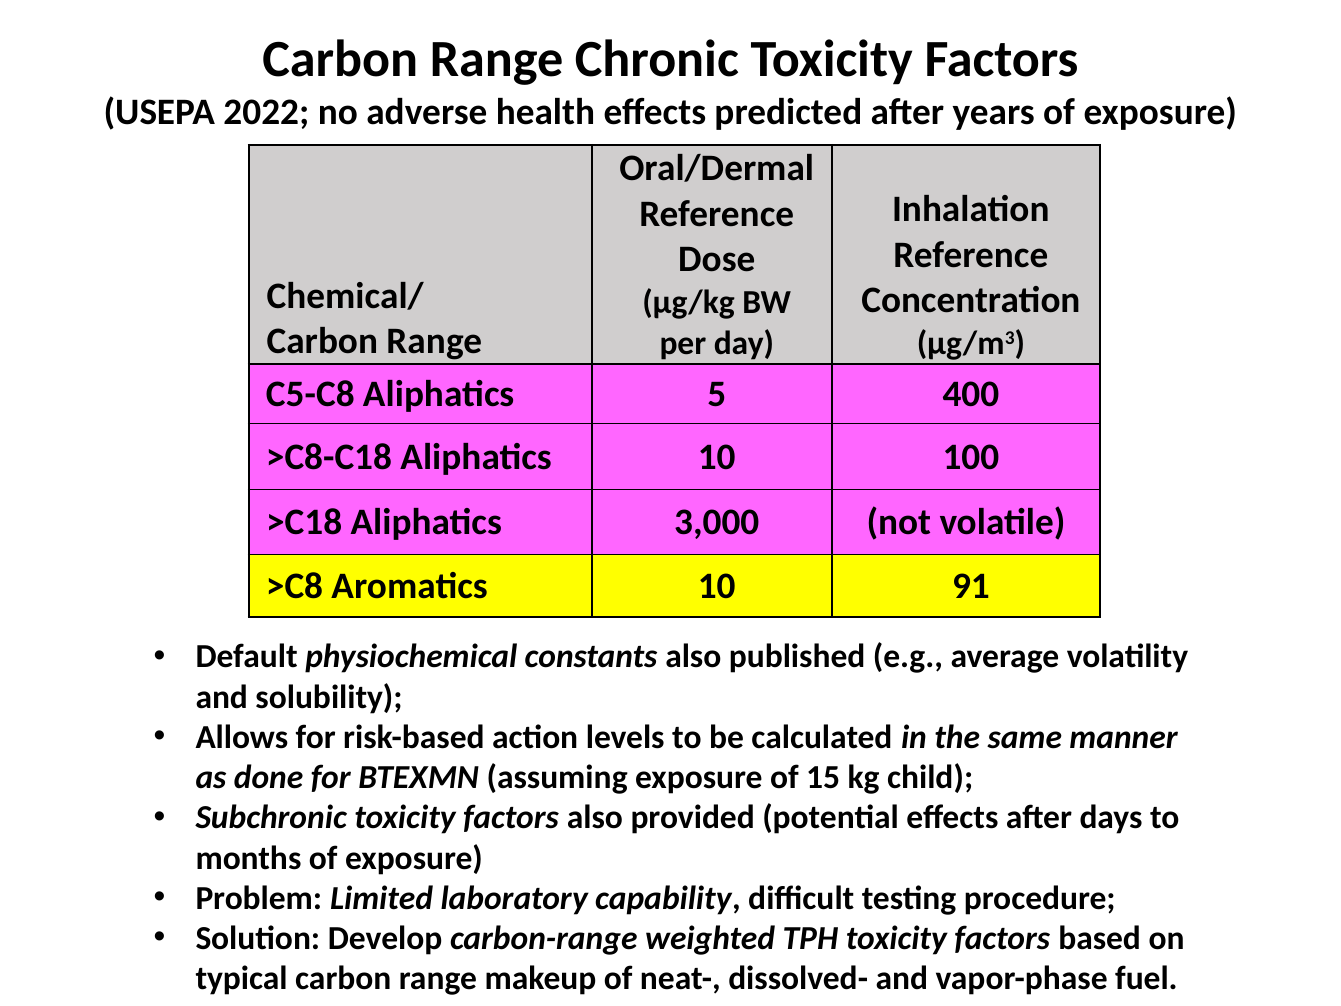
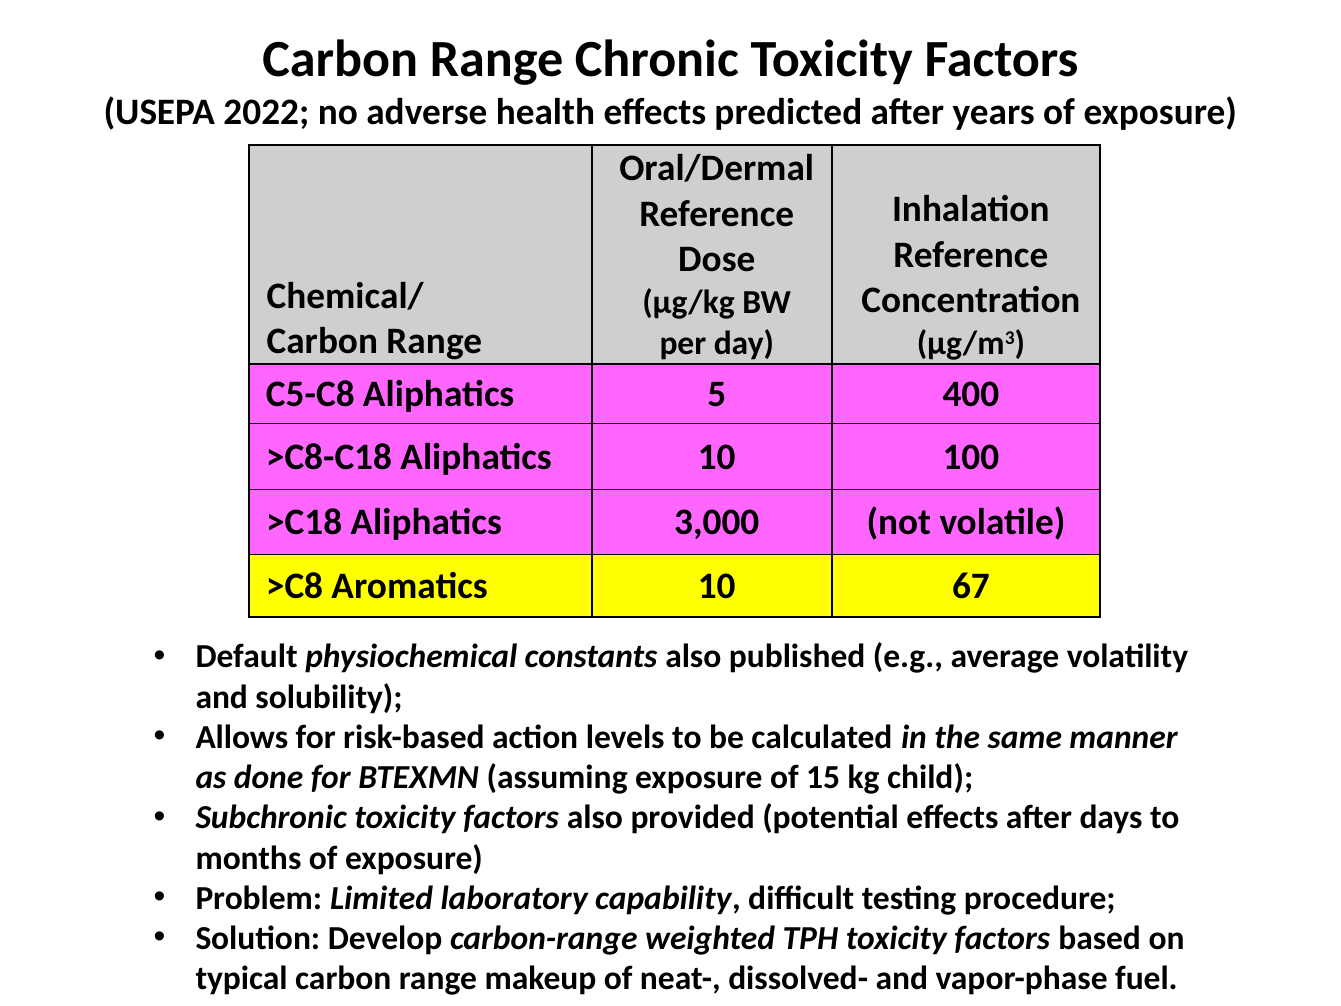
91: 91 -> 67
